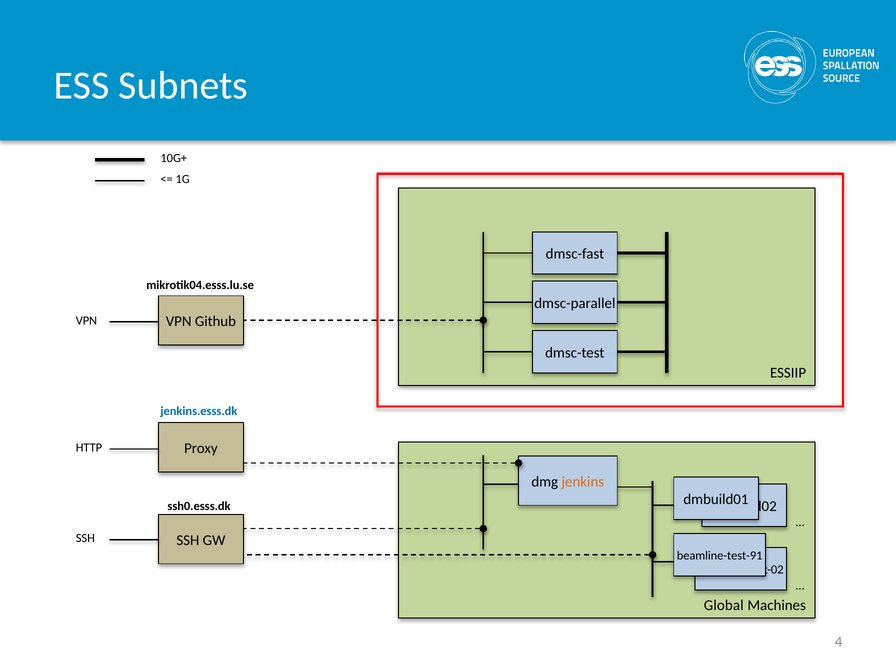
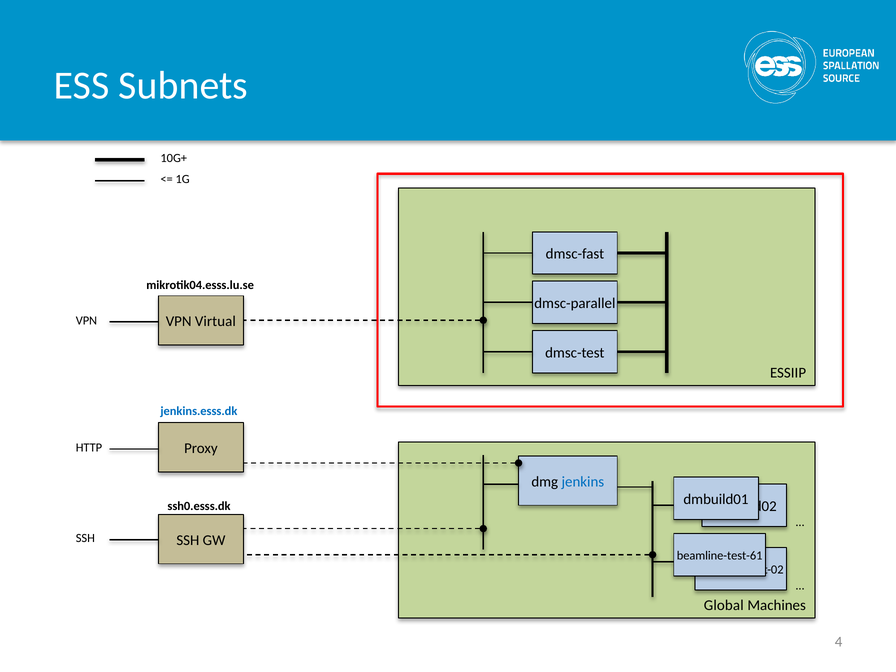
Github: Github -> Virtual
jenkins colour: orange -> blue
beamline-test-91: beamline-test-91 -> beamline-test-61
